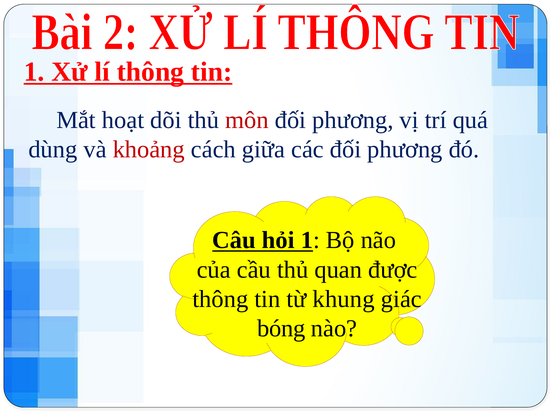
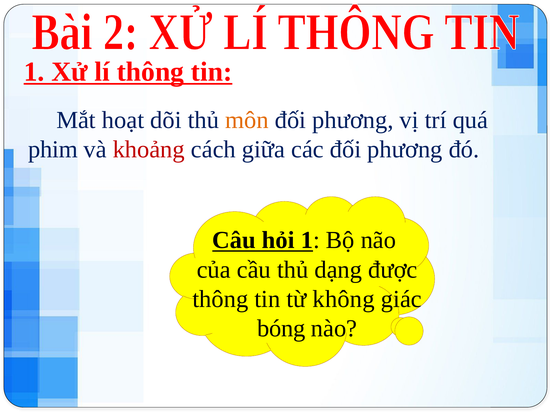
môn colour: red -> orange
dùng: dùng -> phim
quan: quan -> dạng
khung: khung -> không
